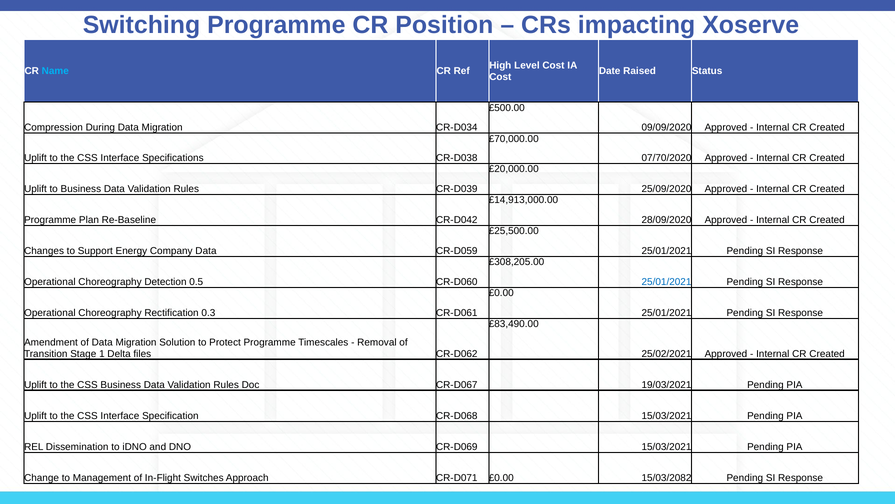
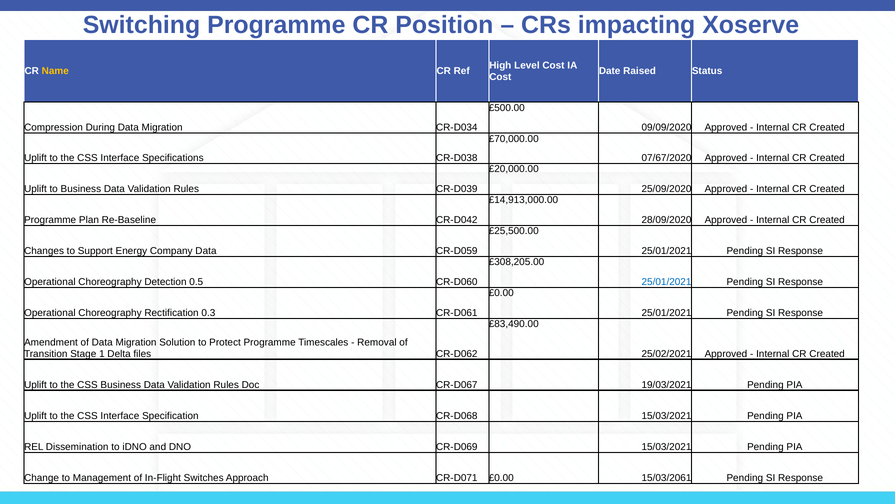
Name colour: light blue -> yellow
07/70/2020: 07/70/2020 -> 07/67/2020
15/03/2082: 15/03/2082 -> 15/03/2061
